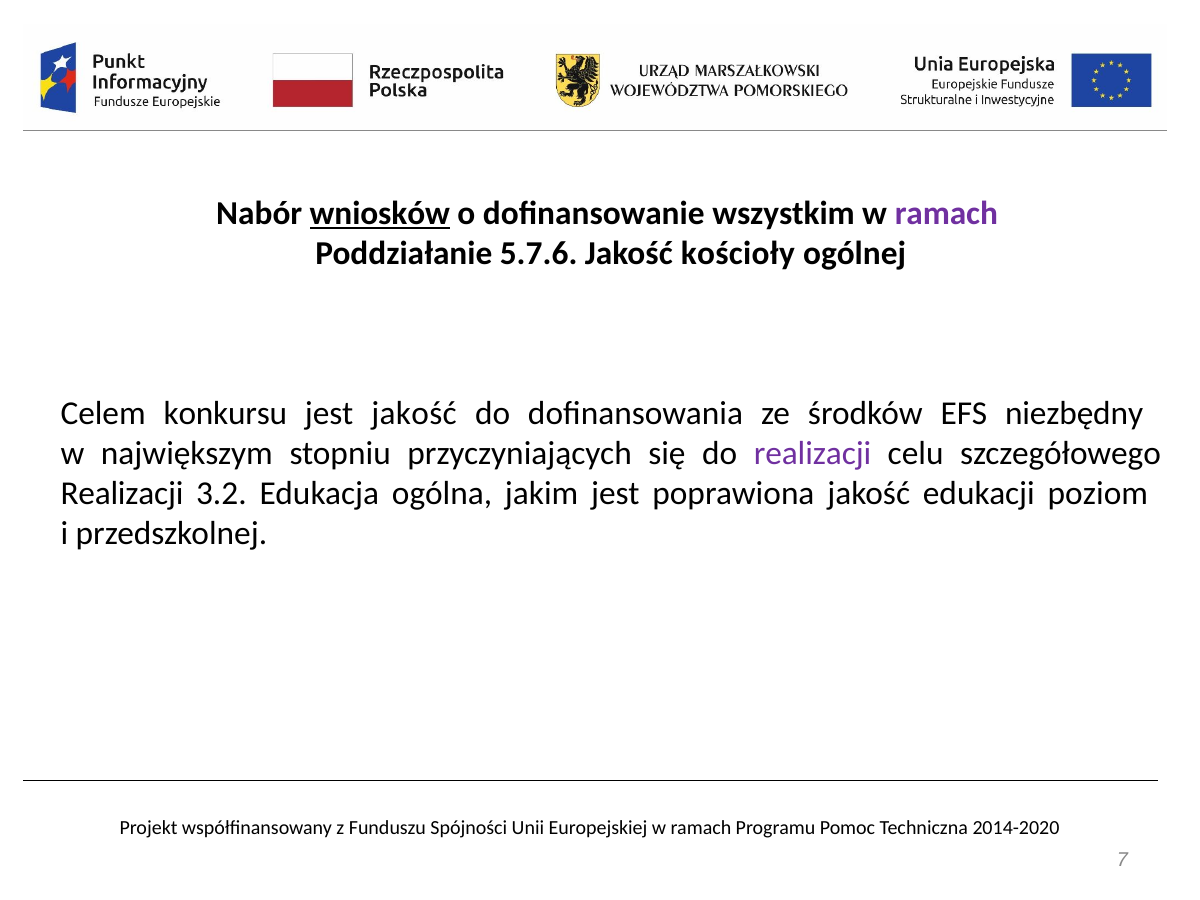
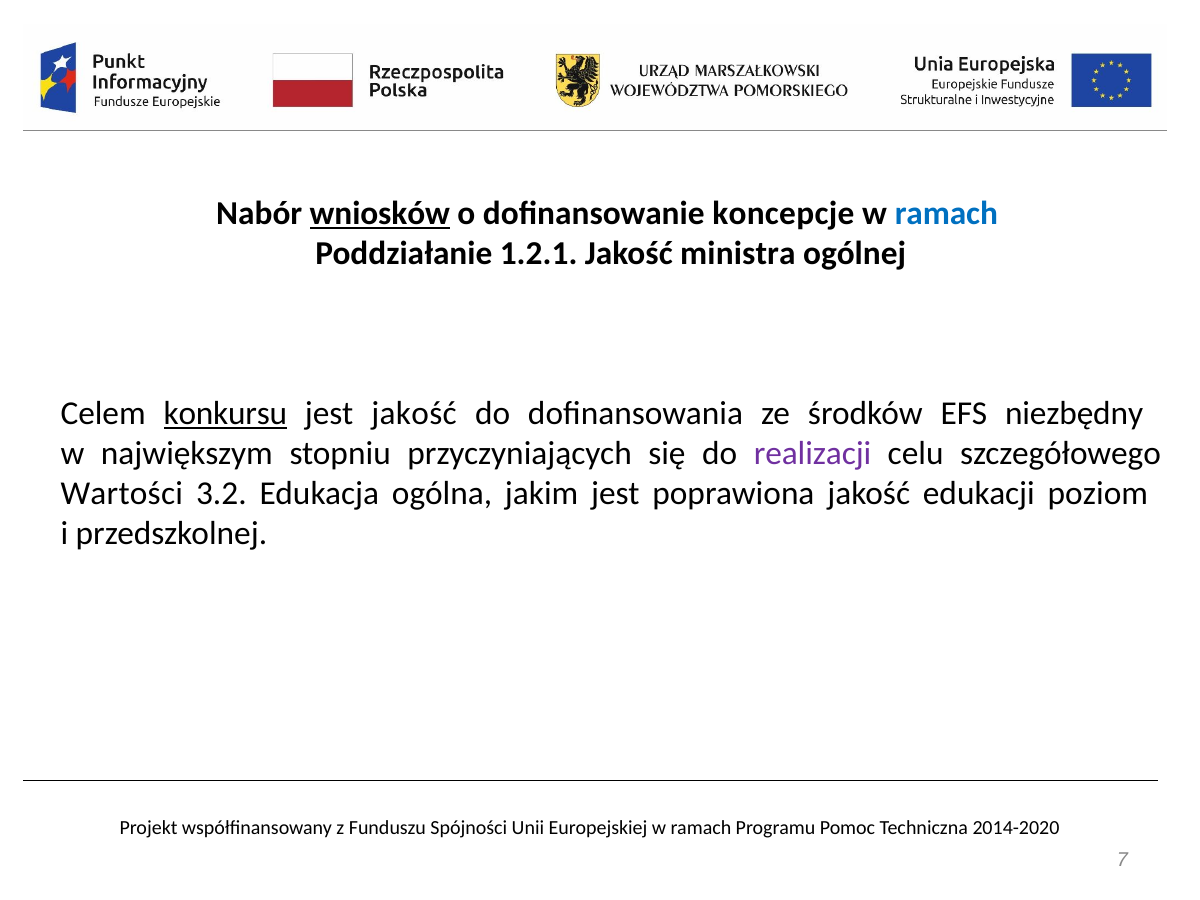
wszystkim: wszystkim -> koncepcje
ramach at (946, 214) colour: purple -> blue
5.7.6: 5.7.6 -> 1.2.1
kościoły: kościoły -> ministra
konkursu underline: none -> present
Realizacji at (122, 494): Realizacji -> Wartości
